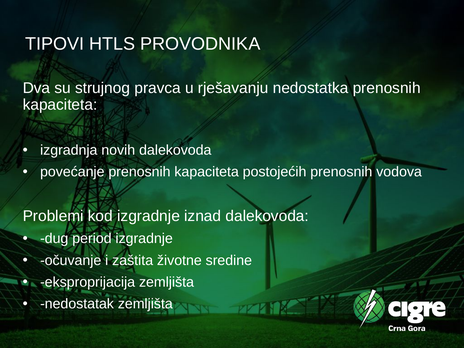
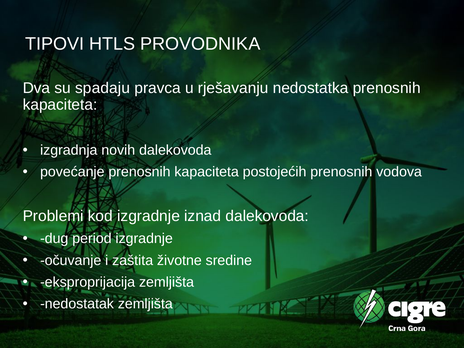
strujnog: strujnog -> spadaju
